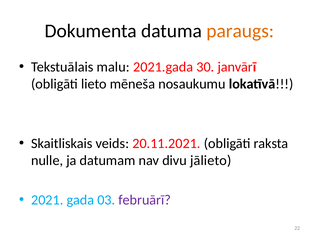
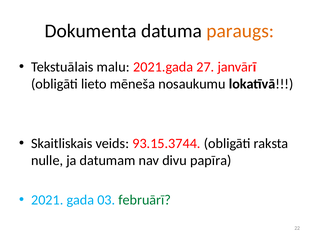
30: 30 -> 27
20.11.2021: 20.11.2021 -> 93.15.3744
jālieto: jālieto -> papīra
februārī colour: purple -> green
